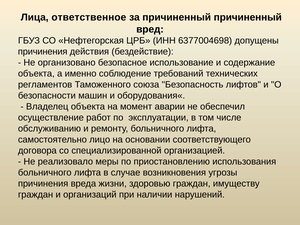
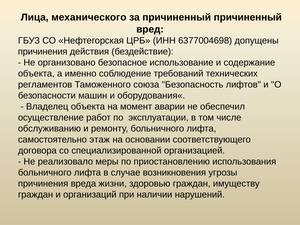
ответственное: ответственное -> механического
лицо: лицо -> этаж
